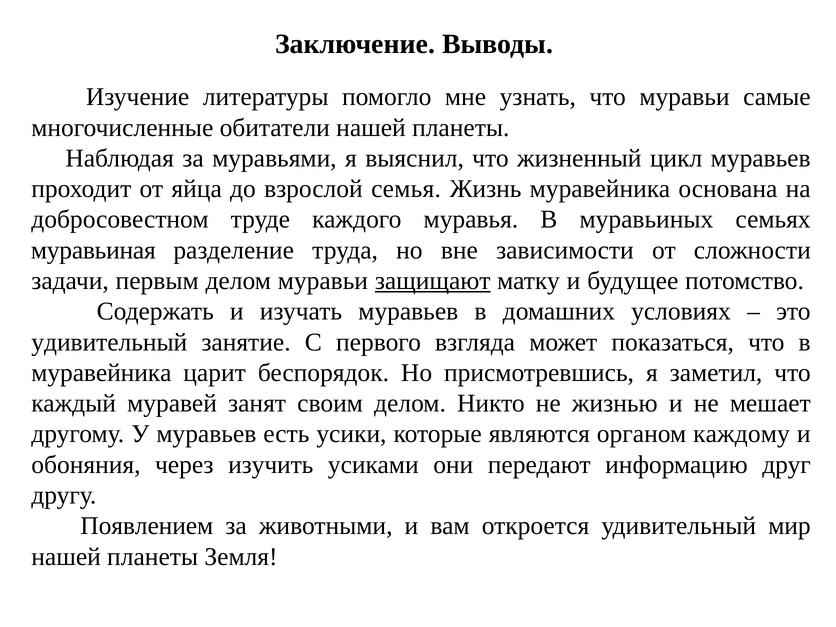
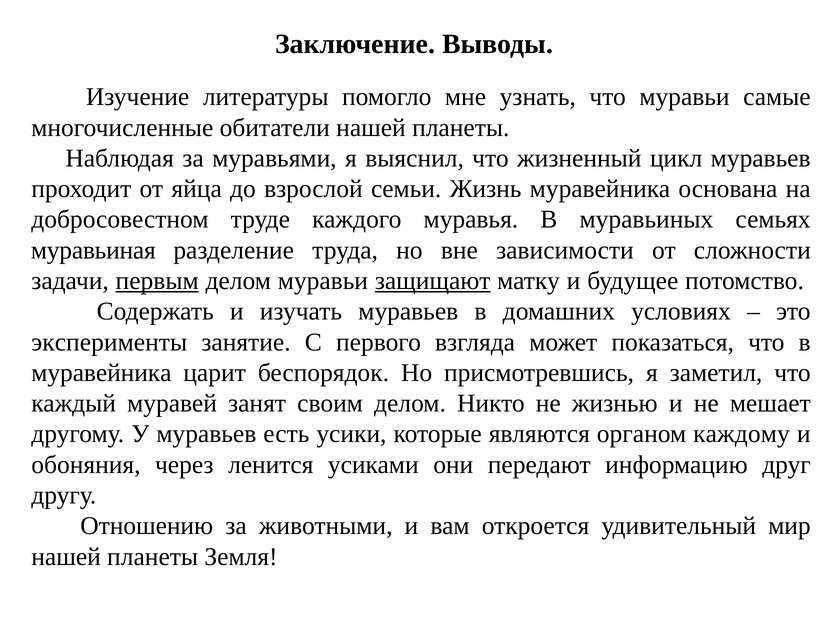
семья: семья -> семьи
первым underline: none -> present
удивительный at (109, 342): удивительный -> эксперименты
изучить: изучить -> ленится
Появлением: Появлением -> Отношению
